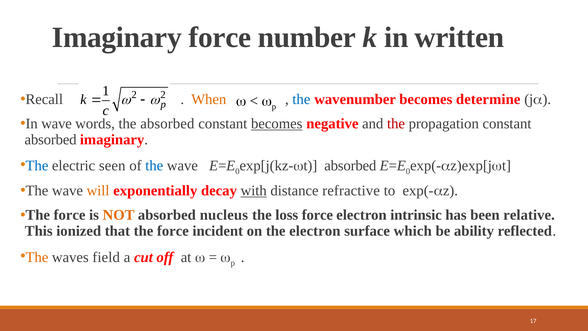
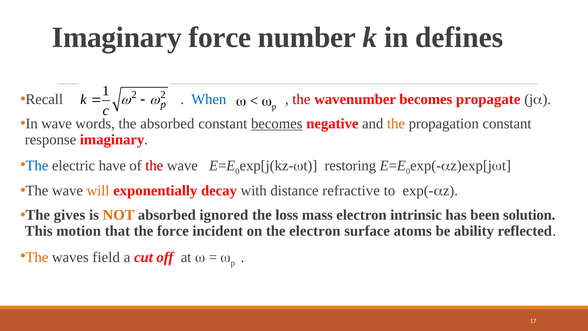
written: written -> defines
When colour: orange -> blue
the at (301, 99) colour: blue -> red
determine: determine -> propagate
the at (396, 124) colour: red -> orange
absorbed at (51, 139): absorbed -> response
seen: seen -> have
the at (154, 166) colour: blue -> red
absorbed at (350, 166): absorbed -> restoring
with underline: present -> none
force at (70, 215): force -> gives
nucleus: nucleus -> ignored
loss force: force -> mass
relative: relative -> solution
ionized: ionized -> motion
which: which -> atoms
